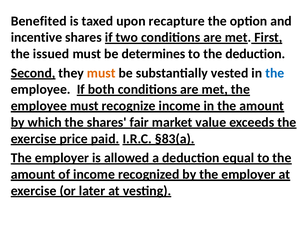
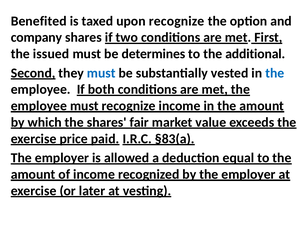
upon recapture: recapture -> recognize
incentive: incentive -> company
the deduction: deduction -> additional
must at (101, 73) colour: orange -> blue
